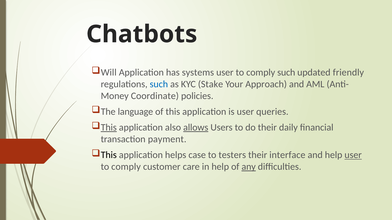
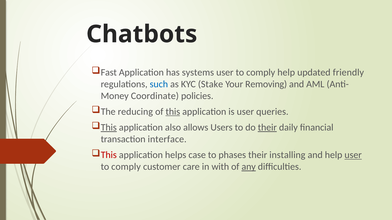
Will: Will -> Fast
comply such: such -> help
Approach: Approach -> Removing
language: language -> reducing
this at (173, 112) underline: none -> present
allows underline: present -> none
their at (267, 128) underline: none -> present
payment: payment -> interface
This at (109, 155) colour: black -> red
testers: testers -> phases
interface: interface -> installing
in help: help -> with
